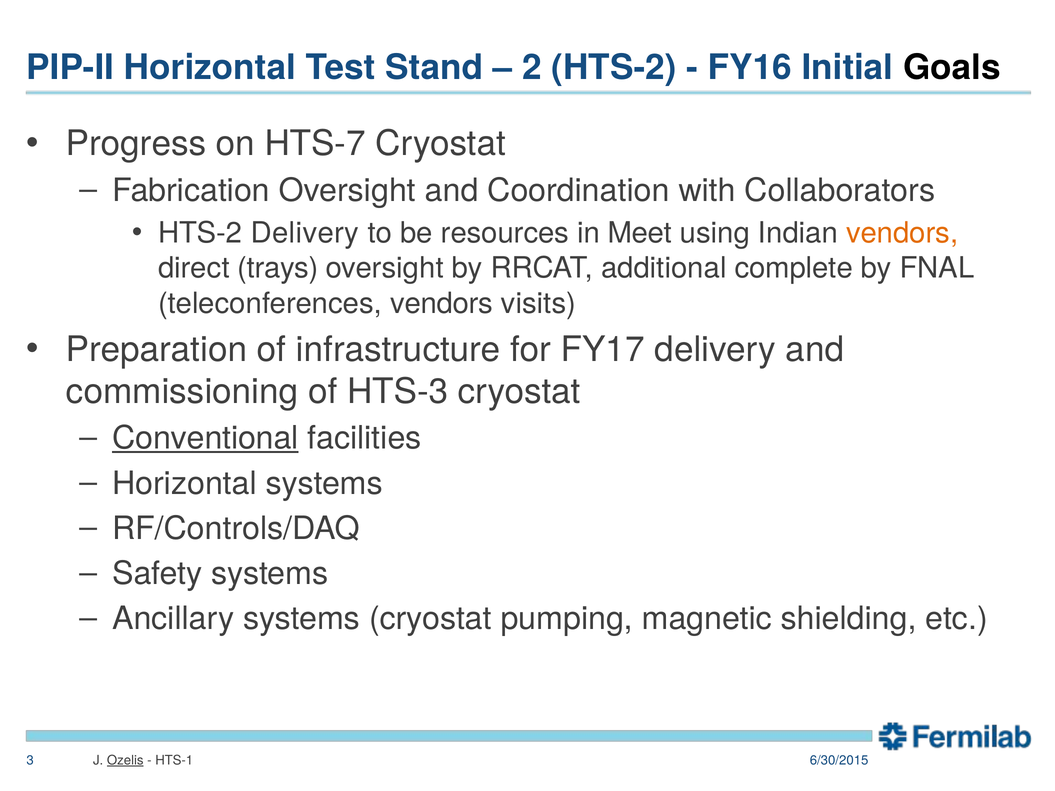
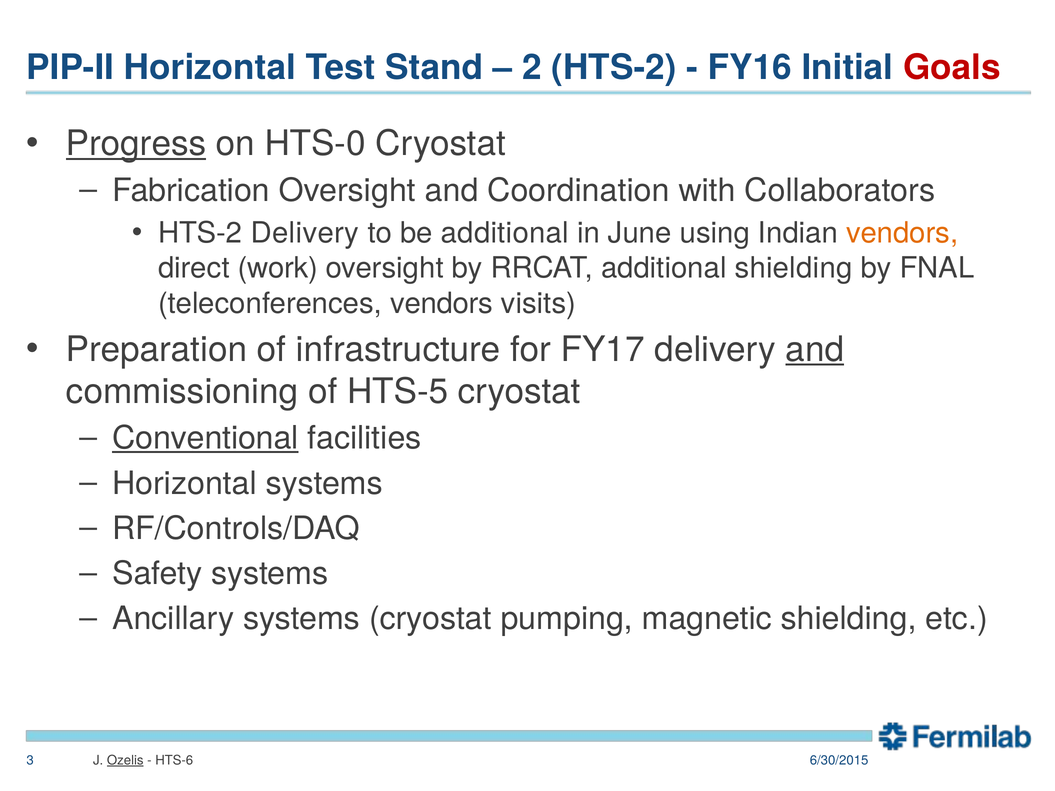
Goals colour: black -> red
Progress underline: none -> present
HTS-7: HTS-7 -> HTS-0
be resources: resources -> additional
Meet: Meet -> June
trays: trays -> work
additional complete: complete -> shielding
and at (815, 350) underline: none -> present
HTS-3: HTS-3 -> HTS-5
HTS-1: HTS-1 -> HTS-6
